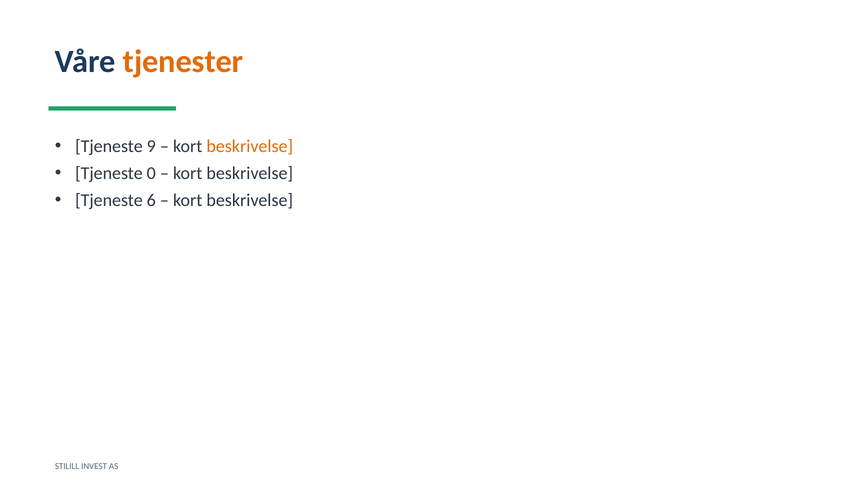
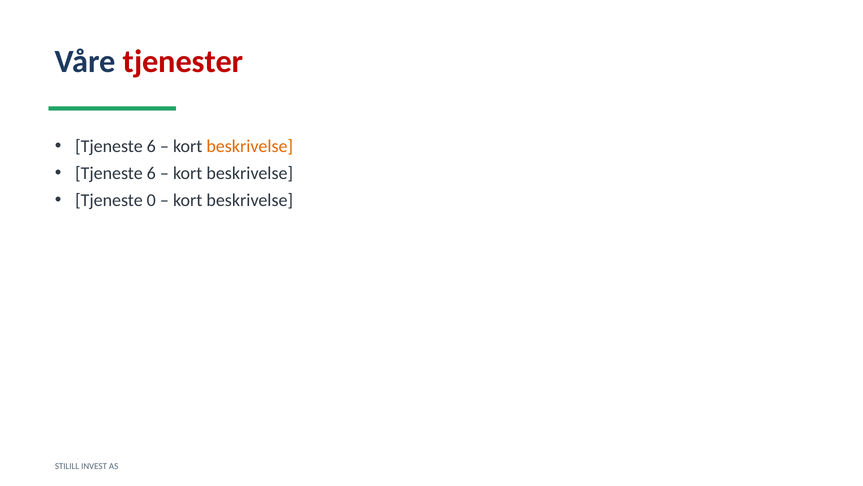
tjenester colour: orange -> red
9 at (151, 146): 9 -> 6
0 at (151, 173): 0 -> 6
6: 6 -> 0
